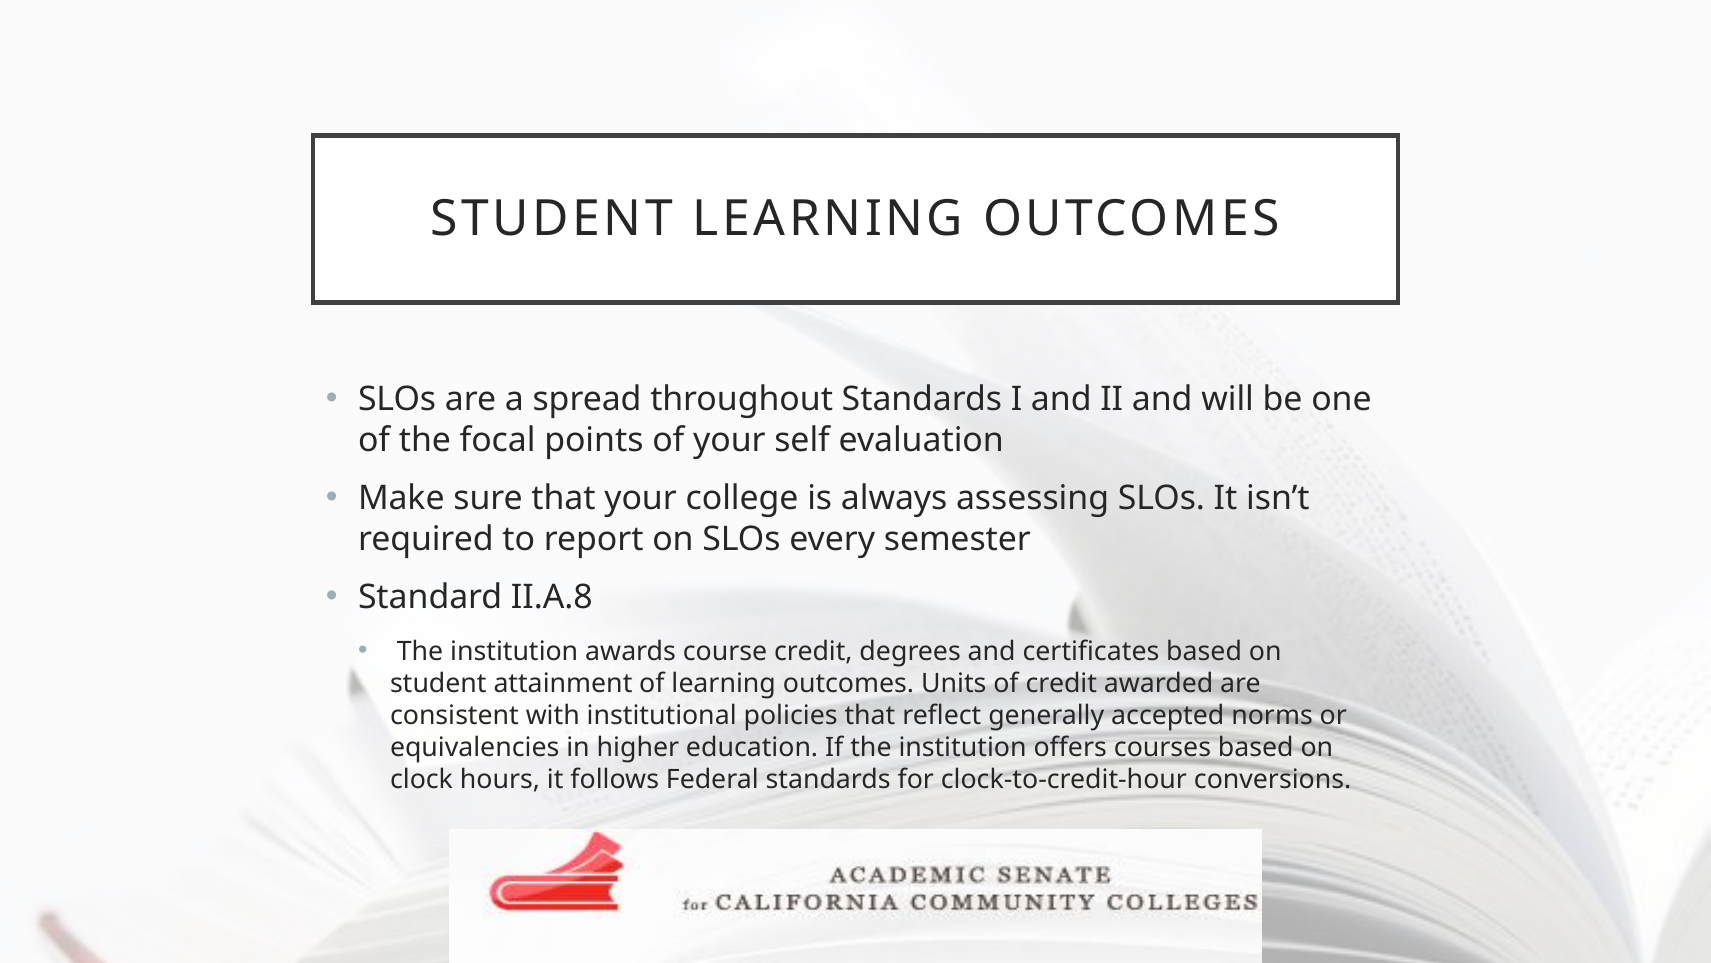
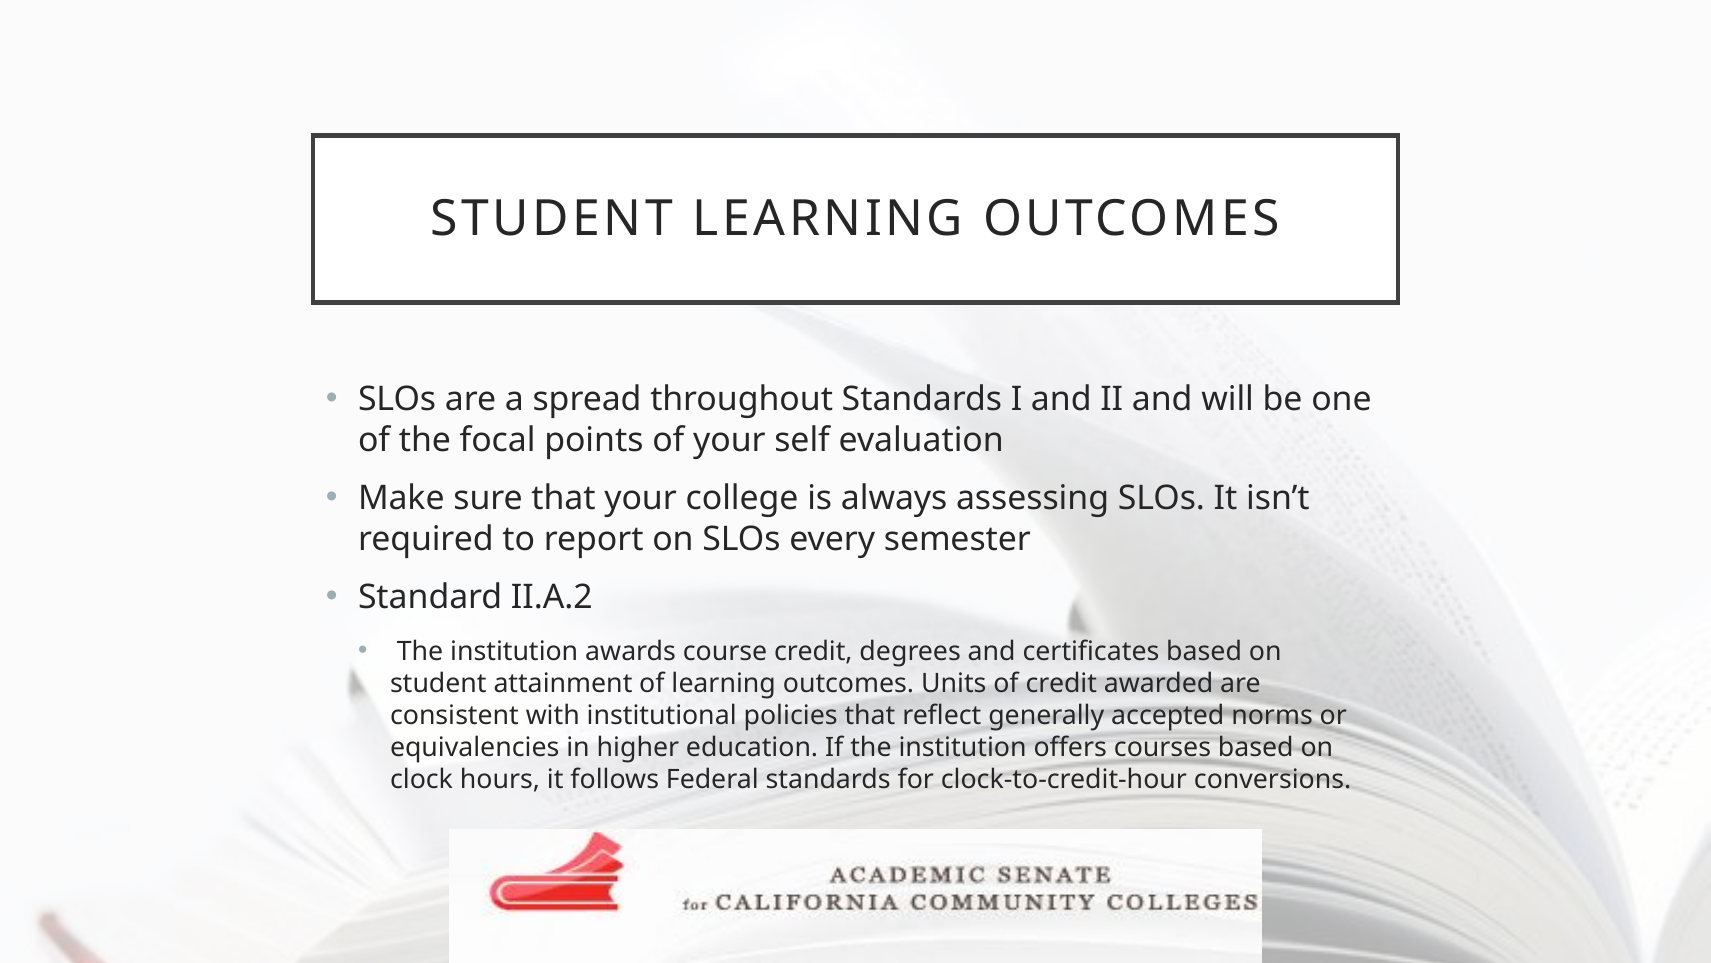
II.A.8: II.A.8 -> II.A.2
